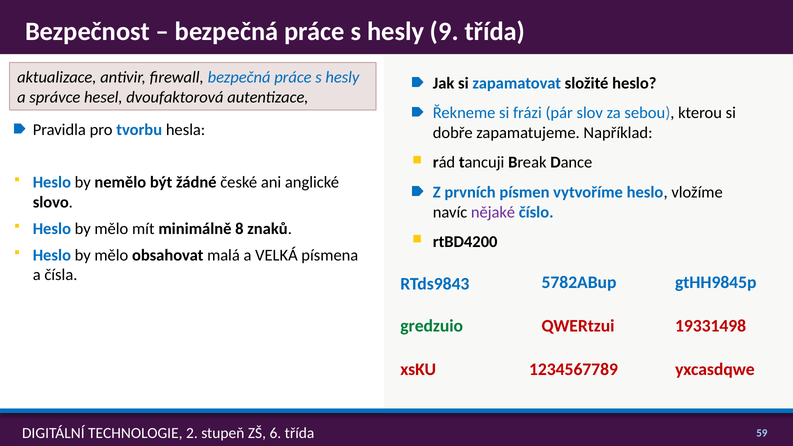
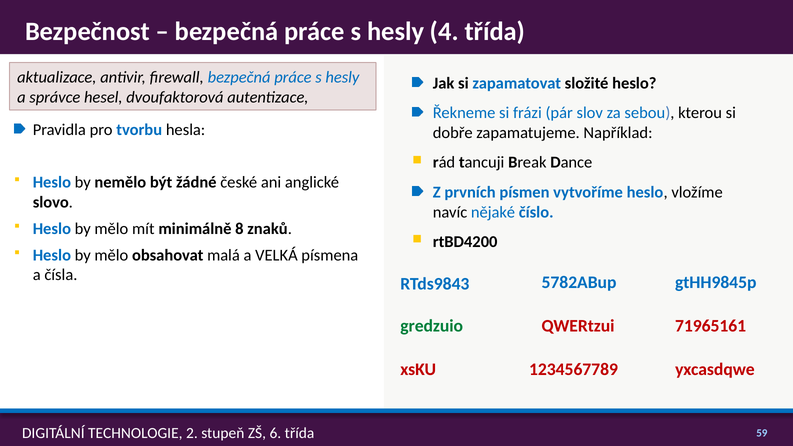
9: 9 -> 4
nějaké colour: purple -> blue
19331498: 19331498 -> 71965161
